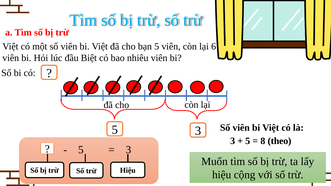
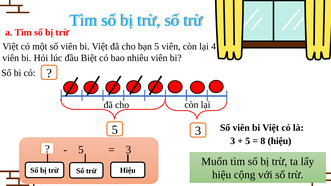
6: 6 -> 4
8 theo: theo -> hiệu
